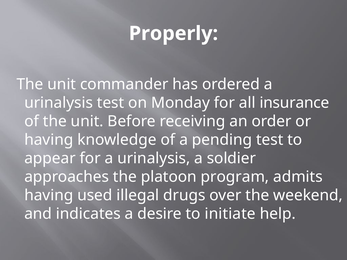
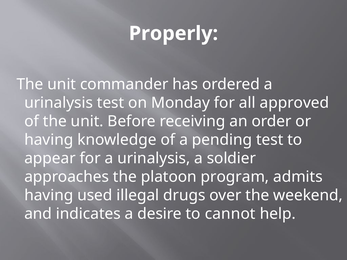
insurance: insurance -> approved
initiate: initiate -> cannot
